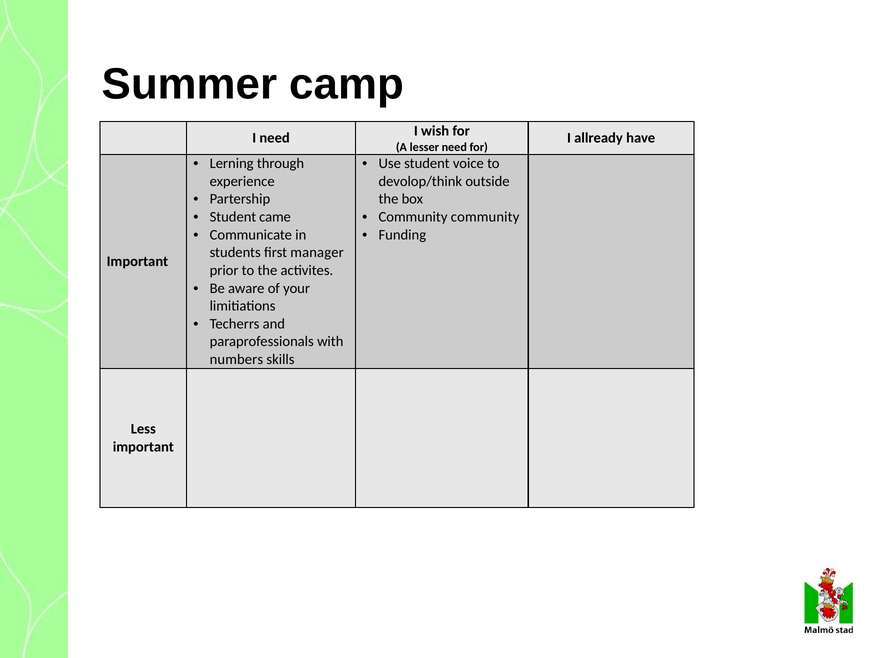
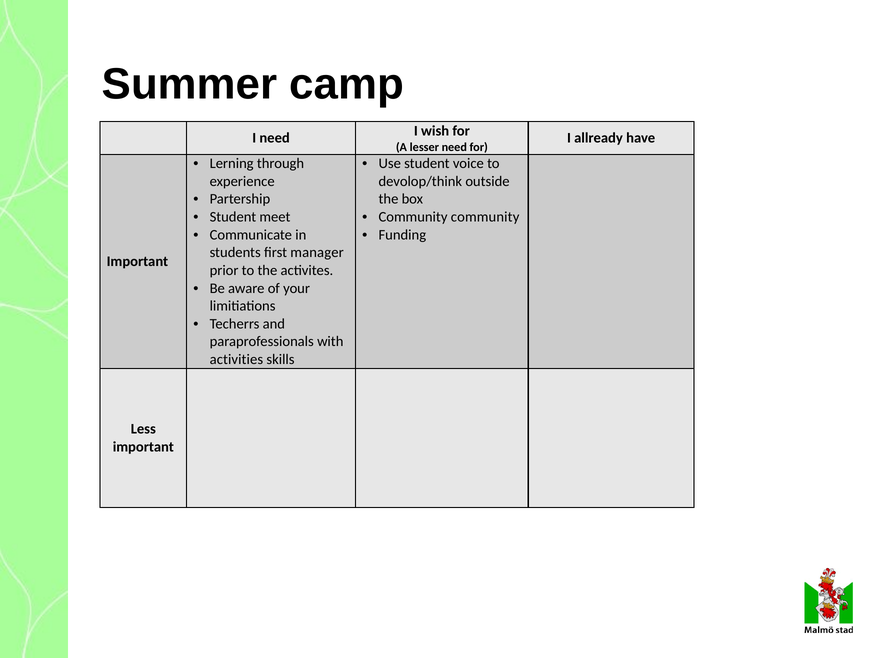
came: came -> meet
numbers: numbers -> activities
